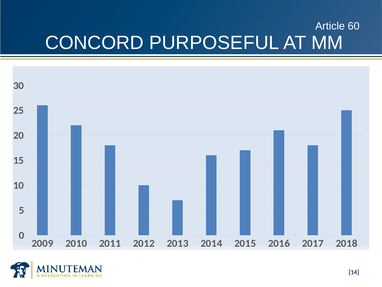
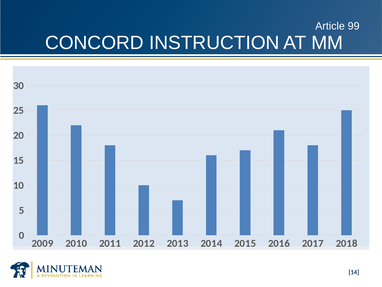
60: 60 -> 99
PURPOSEFUL: PURPOSEFUL -> INSTRUCTION
